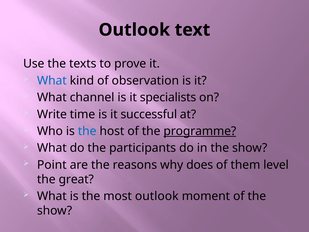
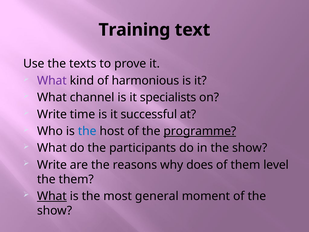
Outlook at (134, 30): Outlook -> Training
What at (52, 80) colour: blue -> purple
observation: observation -> harmonious
Point at (52, 165): Point -> Write
the great: great -> them
What at (52, 196) underline: none -> present
most outlook: outlook -> general
